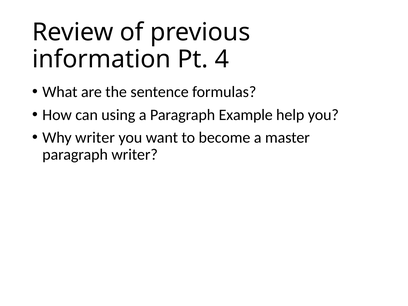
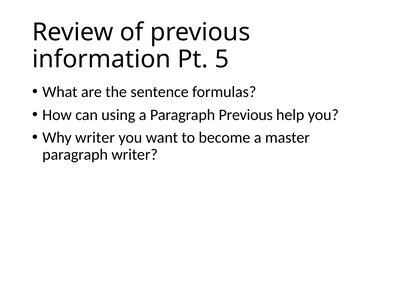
4: 4 -> 5
Paragraph Example: Example -> Previous
